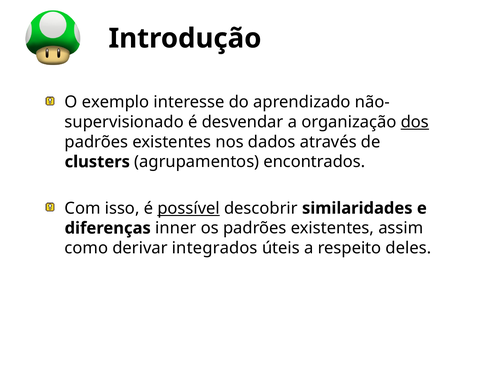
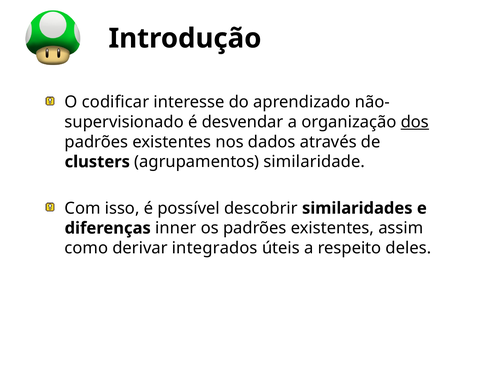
exemplo: exemplo -> codificar
encontrados: encontrados -> similaridade
possível underline: present -> none
